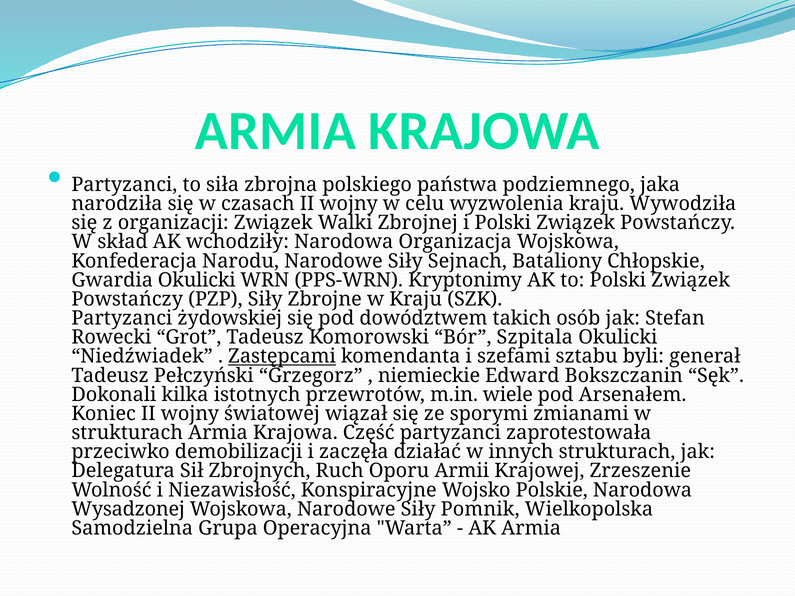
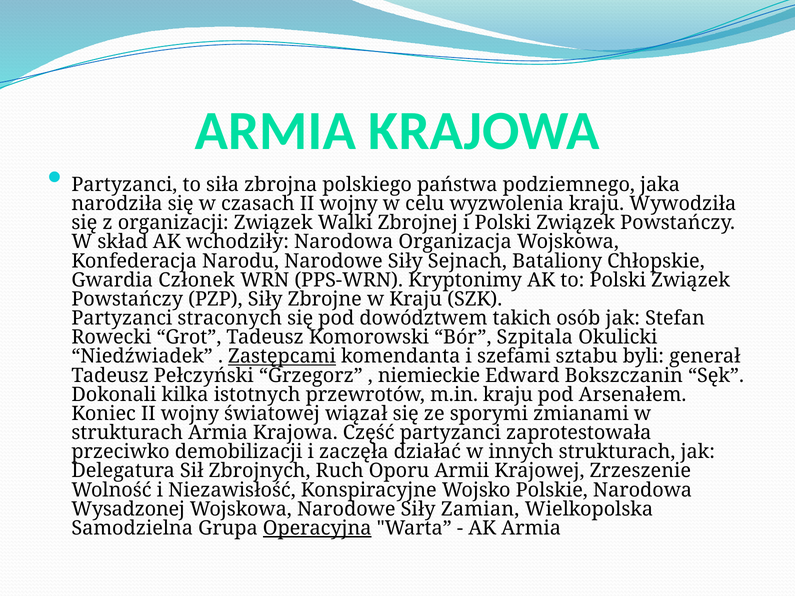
Gwardia Okulicki: Okulicki -> Członek
żydowskiej: żydowskiej -> straconych
m.in wiele: wiele -> kraju
Pomnik: Pomnik -> Zamian
Operacyjna underline: none -> present
